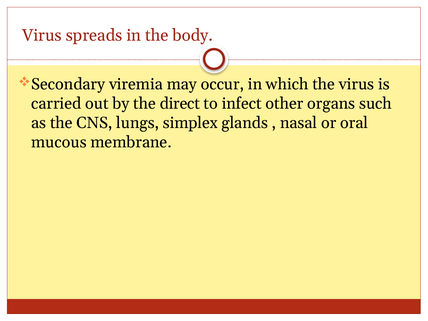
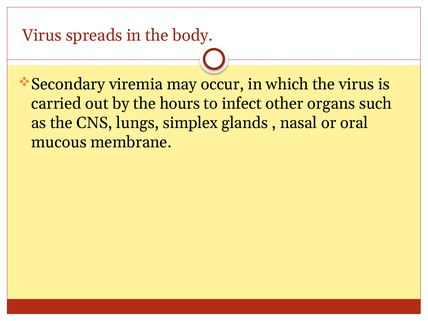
direct: direct -> hours
